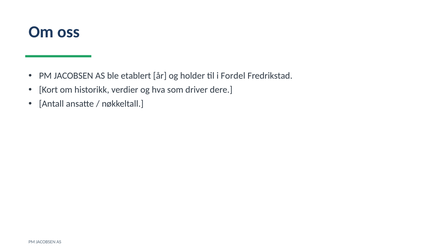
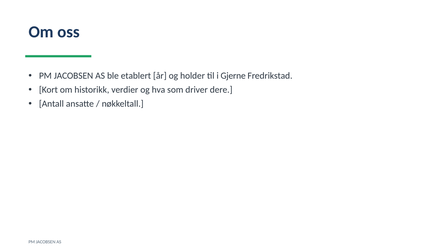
Fordel: Fordel -> Gjerne
